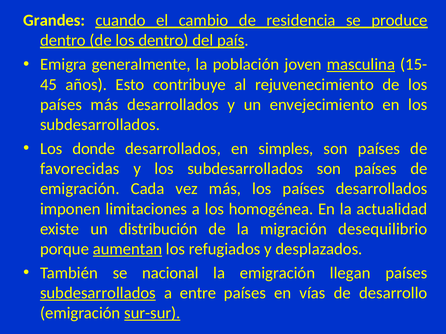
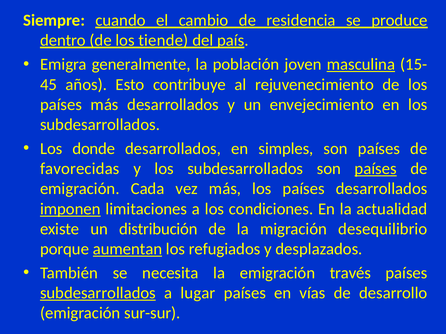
Grandes: Grandes -> Siempre
los dentro: dentro -> tiende
países at (376, 169) underline: none -> present
imponen underline: none -> present
homogénea: homogénea -> condiciones
nacional: nacional -> necesita
llegan: llegan -> través
entre: entre -> lugar
sur-sur underline: present -> none
